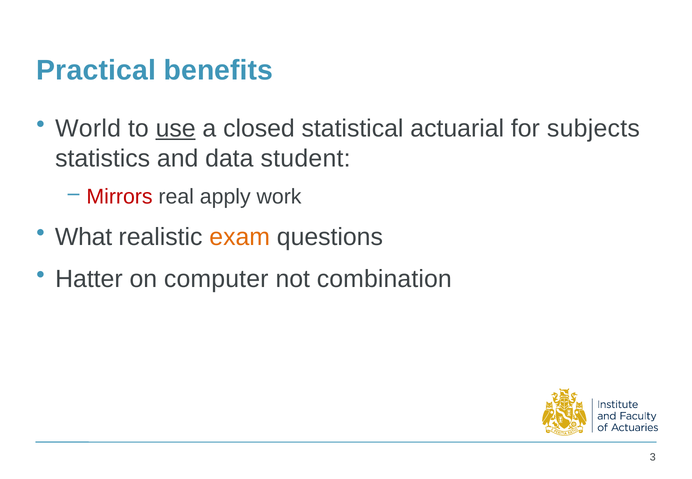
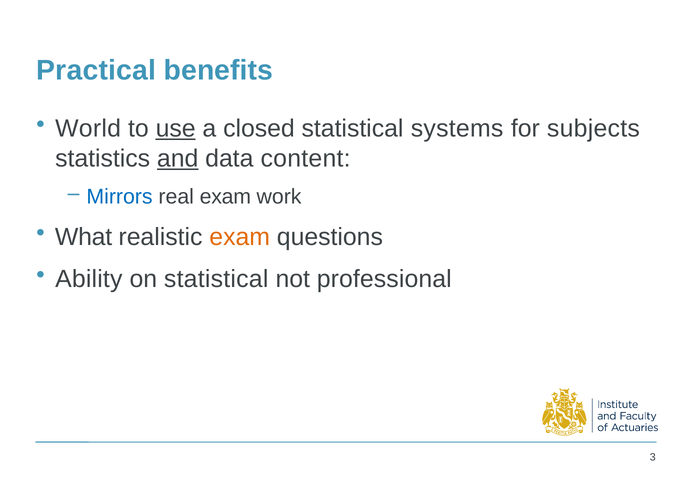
actuarial: actuarial -> systems
and underline: none -> present
student: student -> content
Mirrors colour: red -> blue
real apply: apply -> exam
Hatter: Hatter -> Ability
on computer: computer -> statistical
combination: combination -> professional
